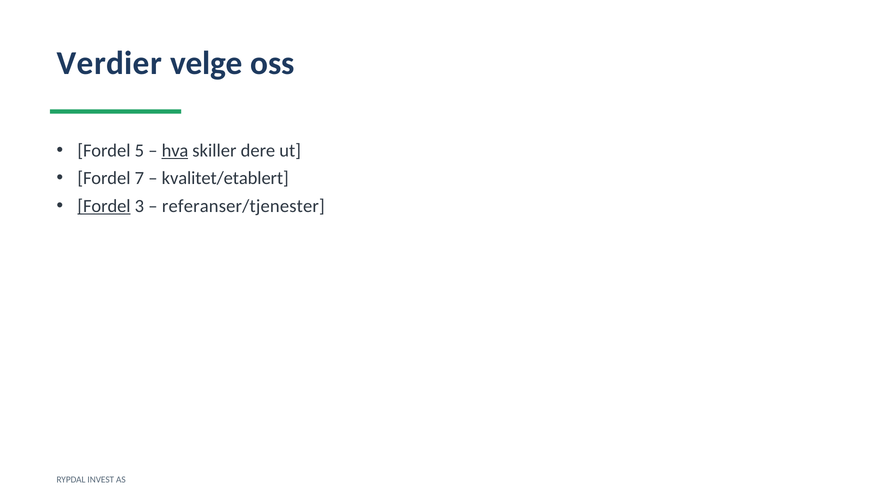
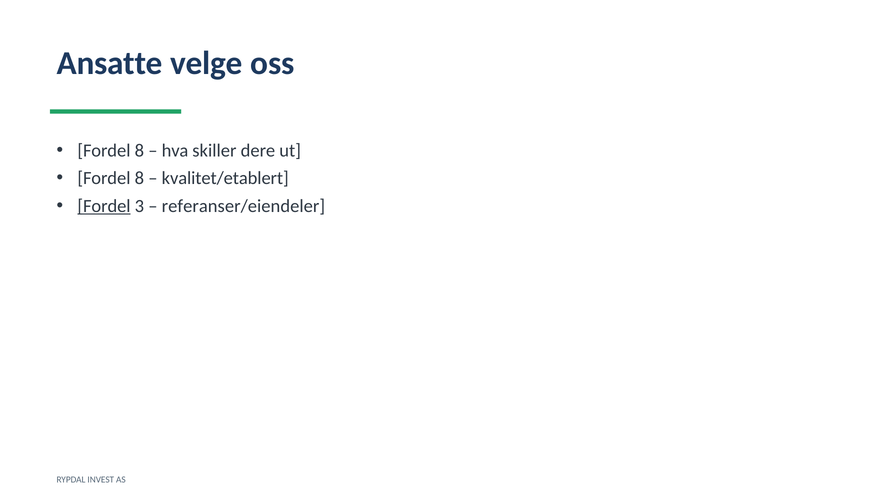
Verdier: Verdier -> Ansatte
5 at (139, 151): 5 -> 8
hva underline: present -> none
7 at (139, 178): 7 -> 8
referanser/tjenester: referanser/tjenester -> referanser/eiendeler
